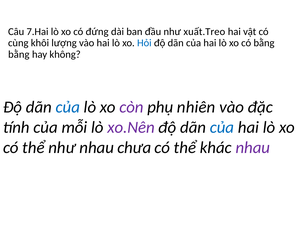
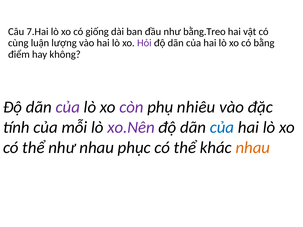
đứng: đứng -> giống
xuất.Treo: xuất.Treo -> bằng.Treo
khôi: khôi -> luận
Hỏi colour: blue -> purple
bằng at (19, 54): bằng -> điểm
của at (68, 107) colour: blue -> purple
nhiên: nhiên -> nhiêu
chưa: chưa -> phục
nhau at (253, 148) colour: purple -> orange
